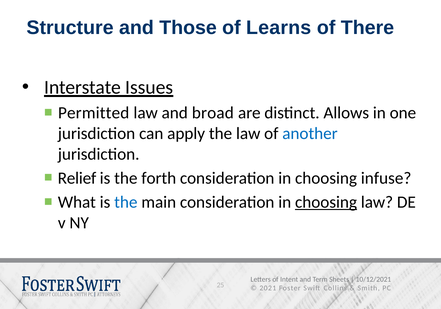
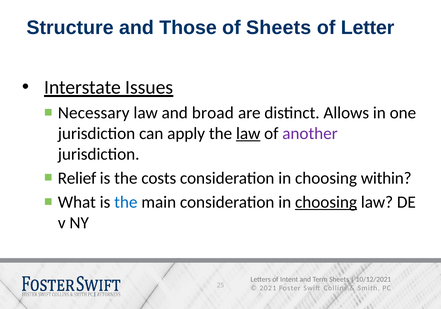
of Learns: Learns -> Sheets
There: There -> Letter
Permitted: Permitted -> Necessary
law at (248, 133) underline: none -> present
another colour: blue -> purple
forth: forth -> costs
infuse: infuse -> within
